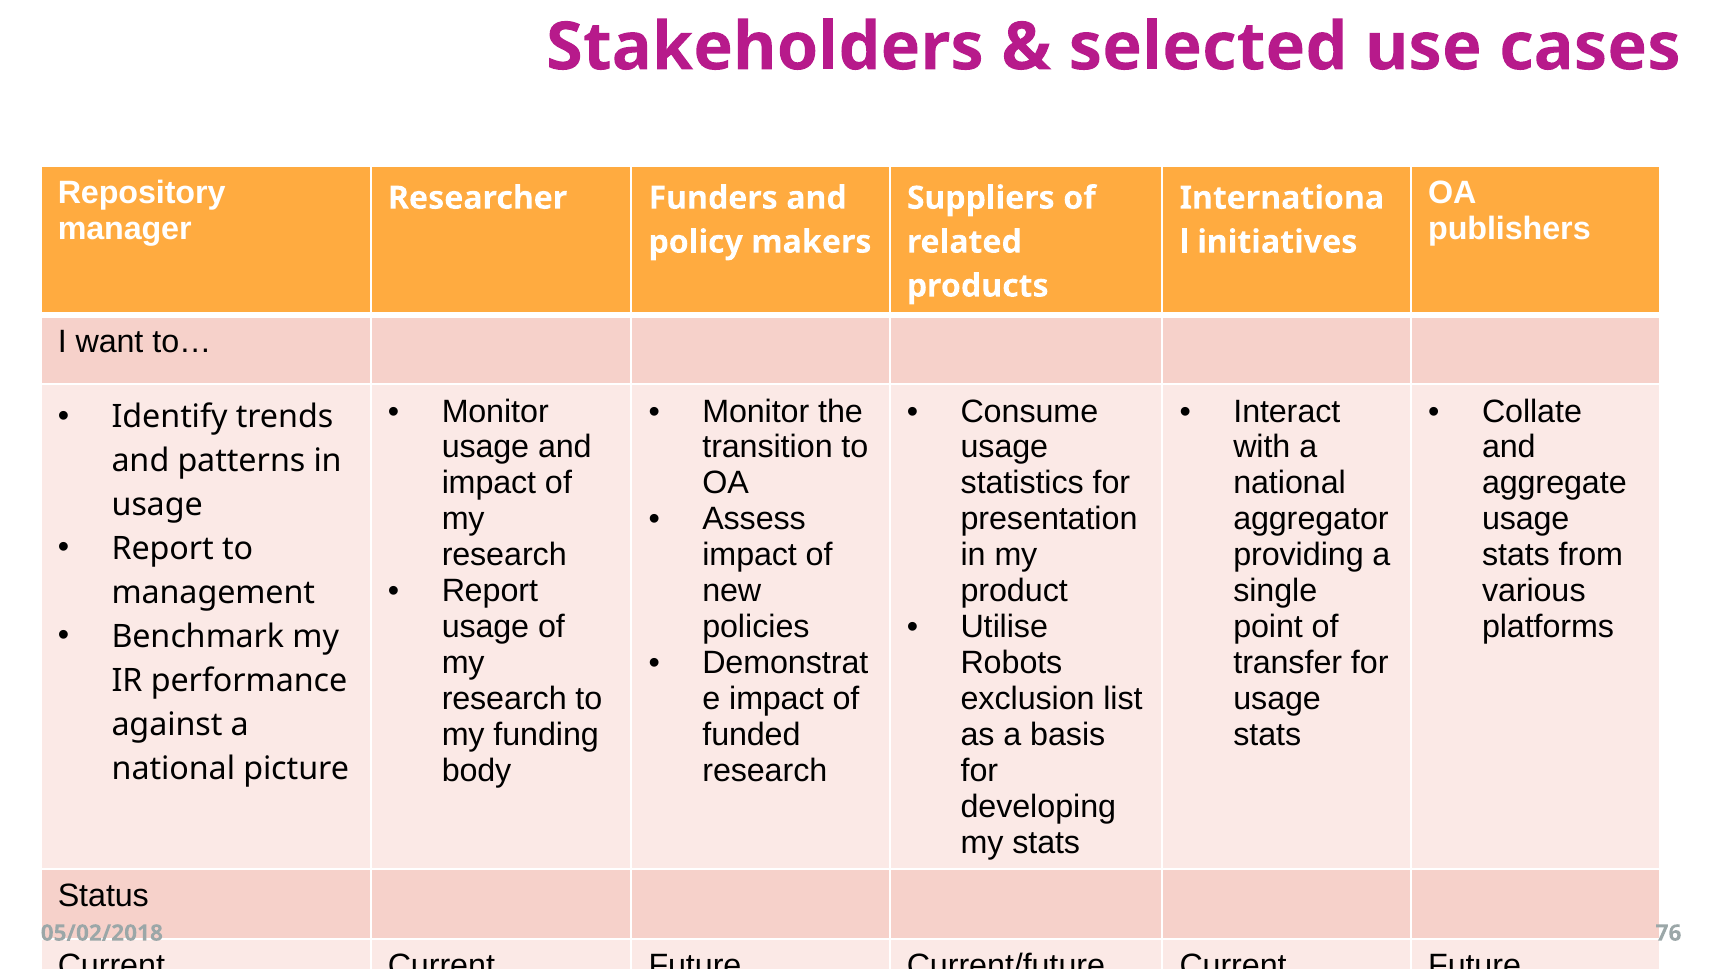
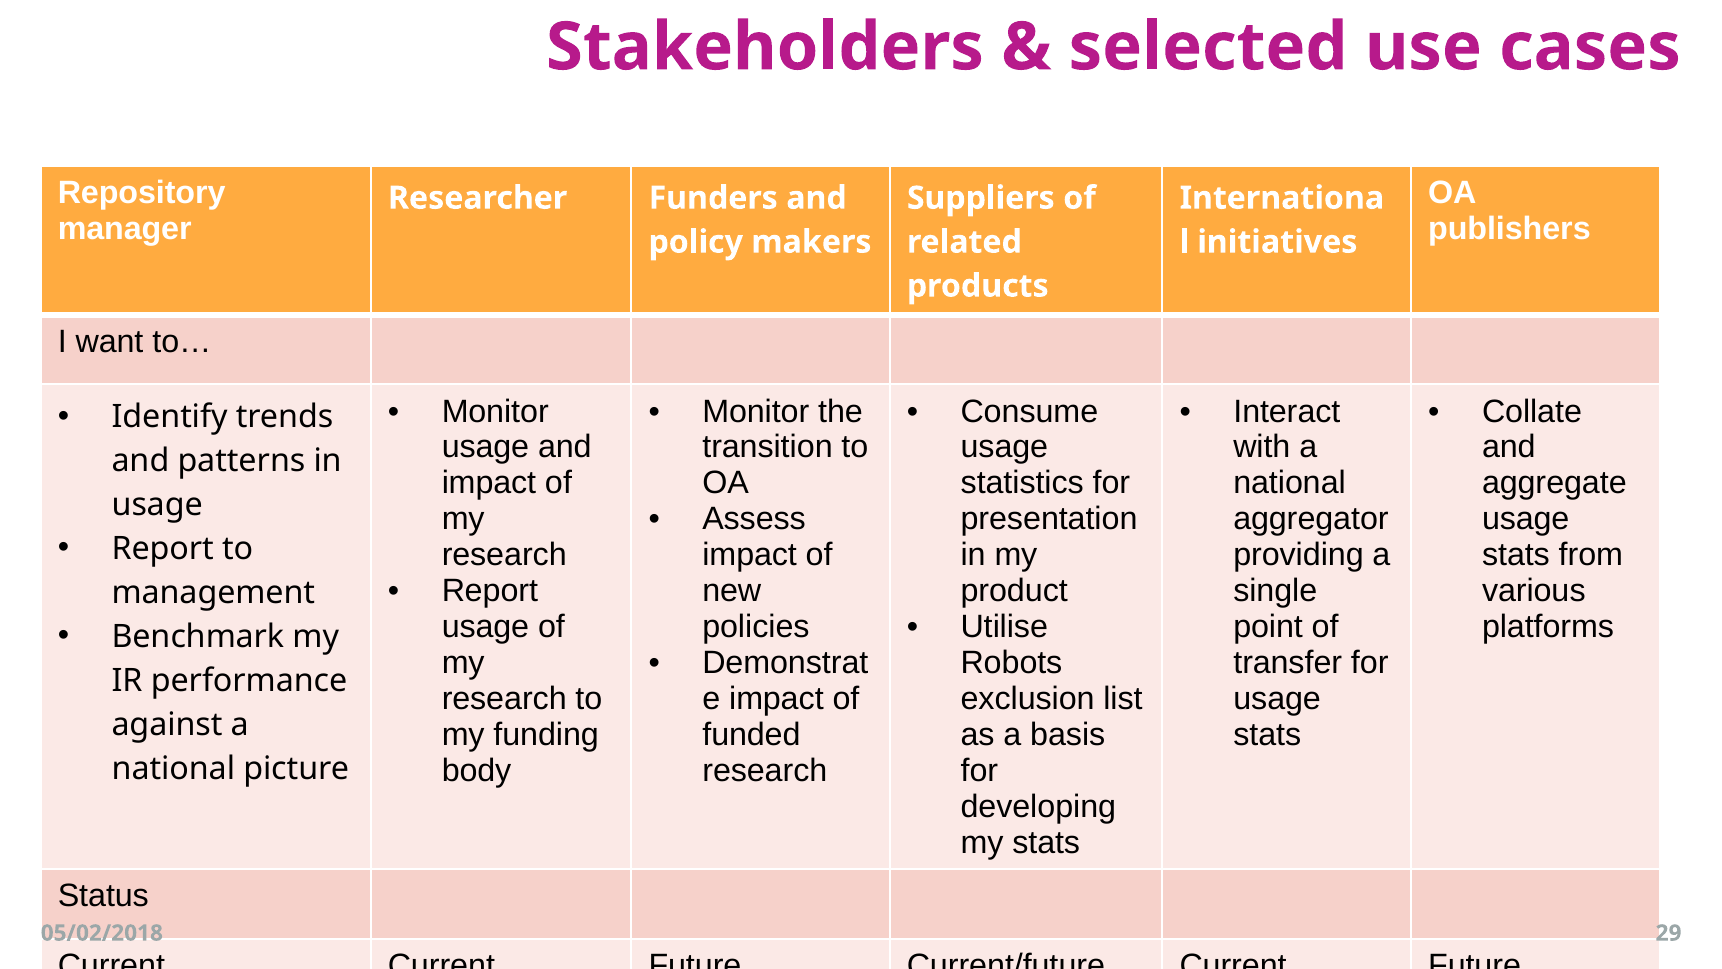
76: 76 -> 29
